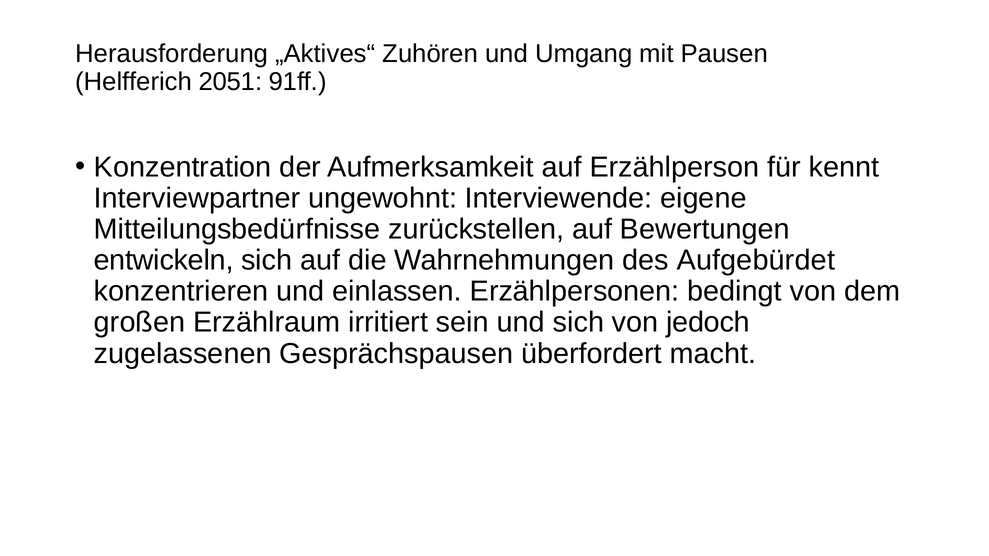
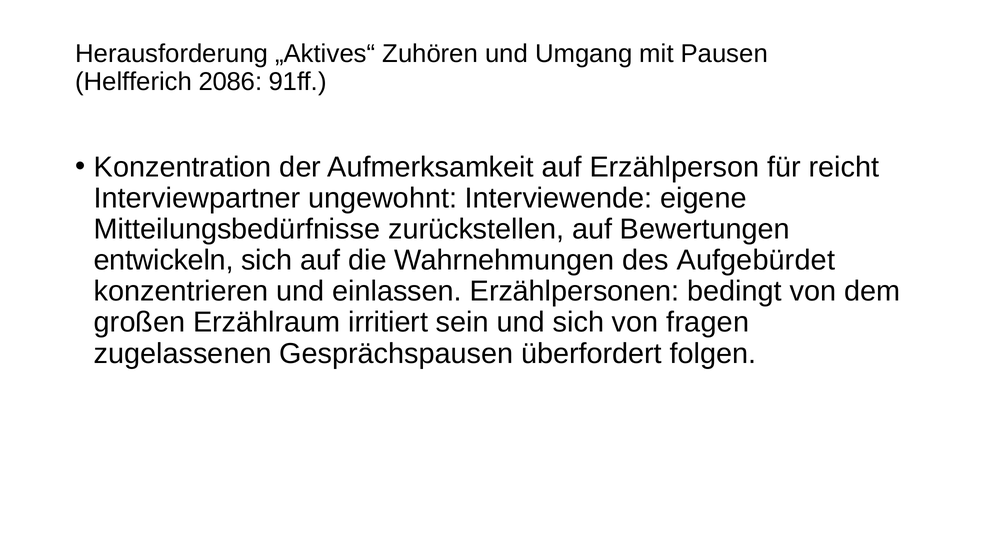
2051: 2051 -> 2086
kennt: kennt -> reicht
jedoch: jedoch -> fragen
macht: macht -> folgen
